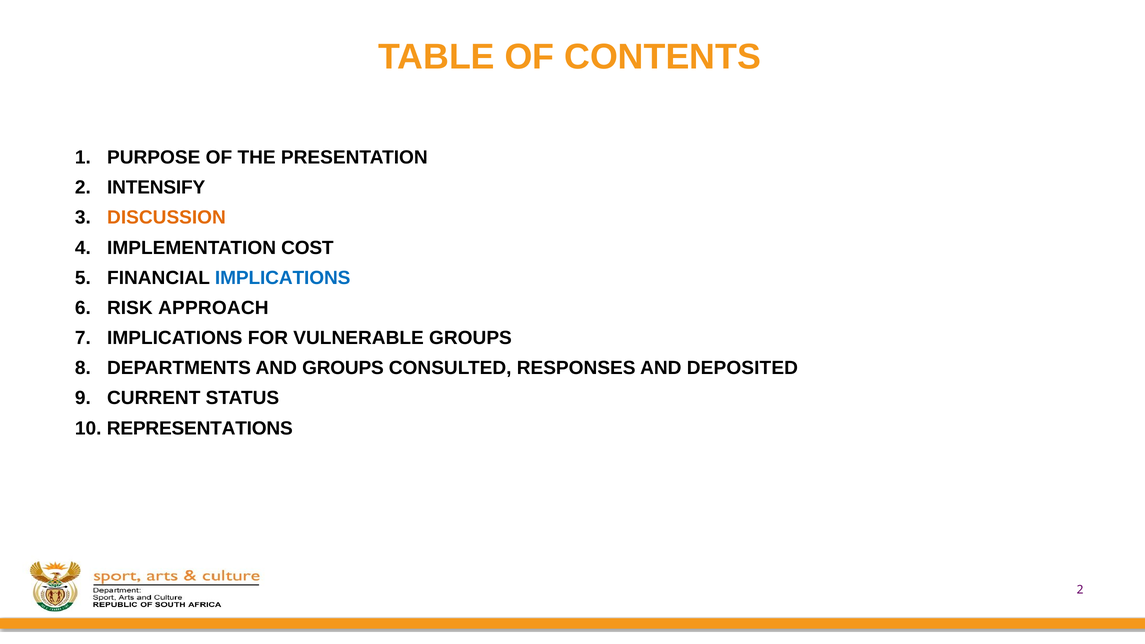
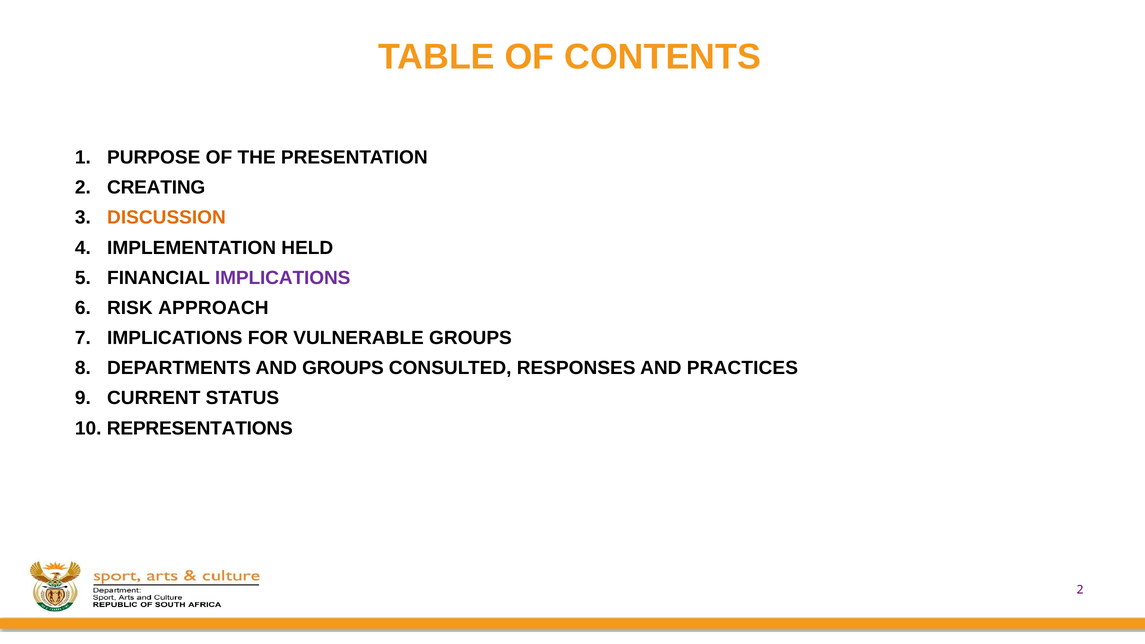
INTENSIFY: INTENSIFY -> CREATING
COST: COST -> HELD
IMPLICATIONS at (283, 278) colour: blue -> purple
DEPOSITED: DEPOSITED -> PRACTICES
